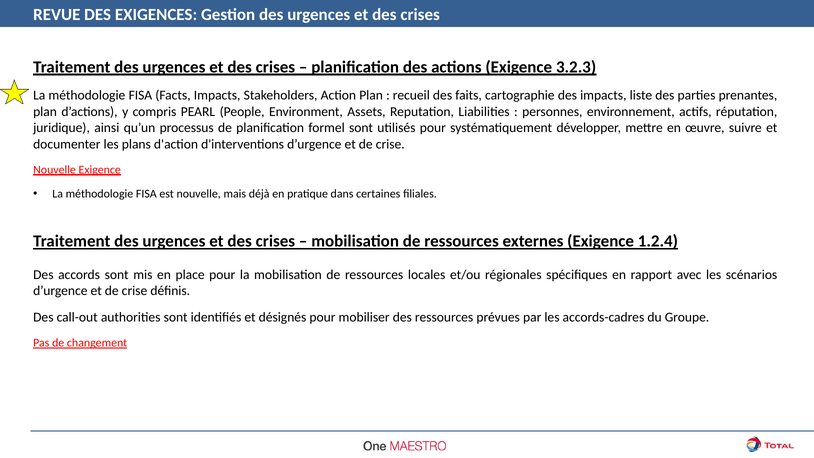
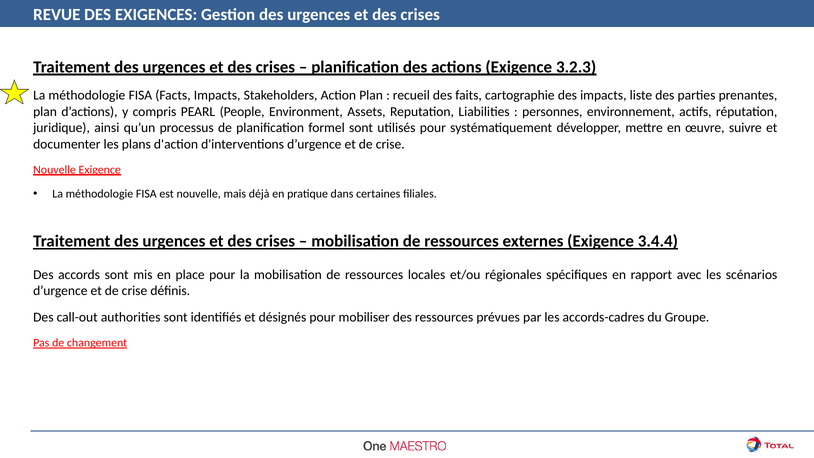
1.2.4: 1.2.4 -> 3.4.4
